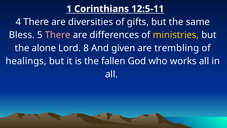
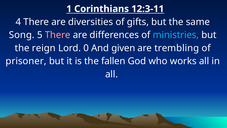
12:5-11: 12:5-11 -> 12:3-11
Bless: Bless -> Song
ministries colour: yellow -> light blue
alone: alone -> reign
8: 8 -> 0
healings: healings -> prisoner
